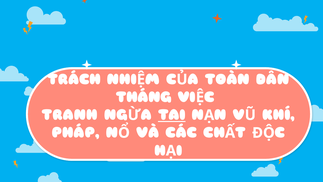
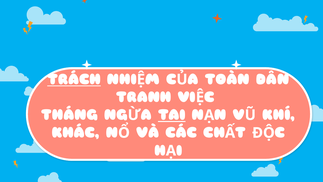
TRÁCH underline: none -> present
THÁNG: THÁNG -> TRANH
TRANH: TRANH -> THÁNG
PHÁP: PHÁP -> KHÁC
